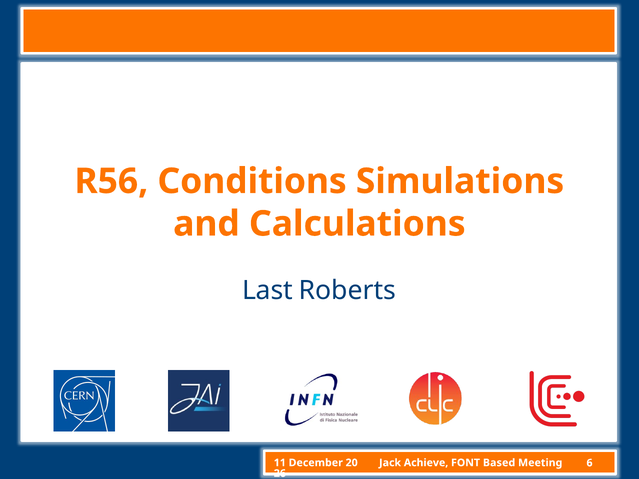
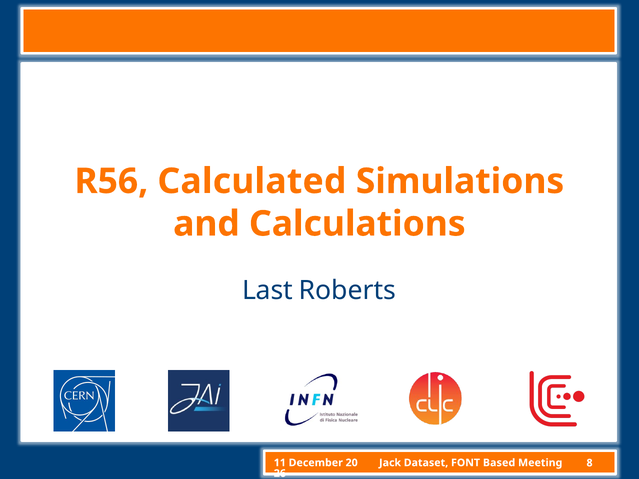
Conditions: Conditions -> Calculated
Achieve: Achieve -> Dataset
6: 6 -> 8
